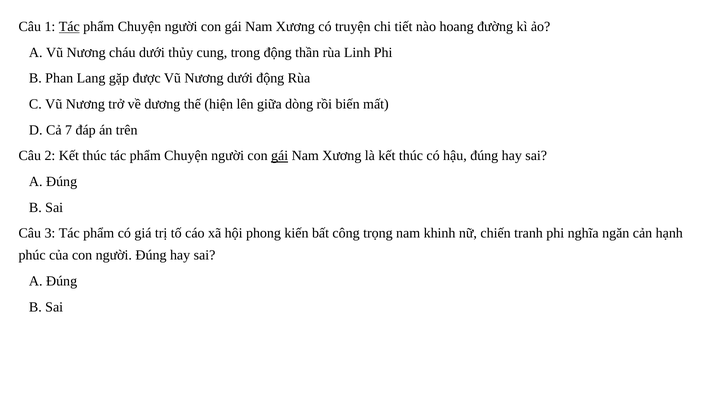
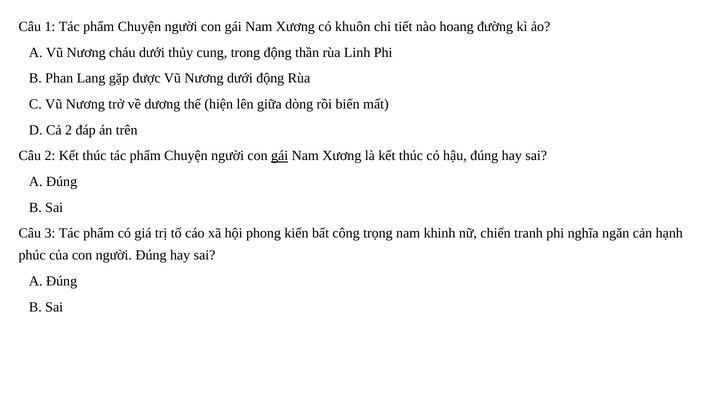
Tác at (69, 27) underline: present -> none
truyện: truyện -> khuôn
Cả 7: 7 -> 2
